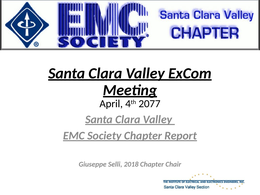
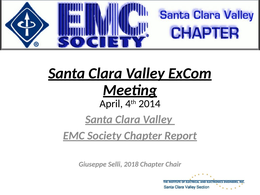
2077: 2077 -> 2014
